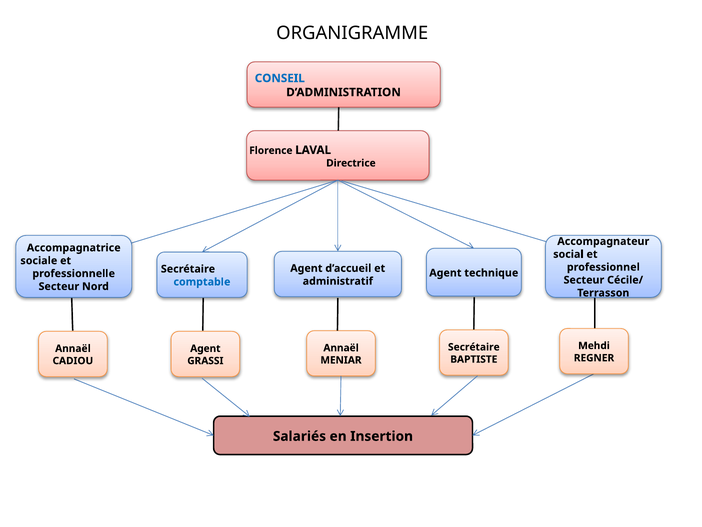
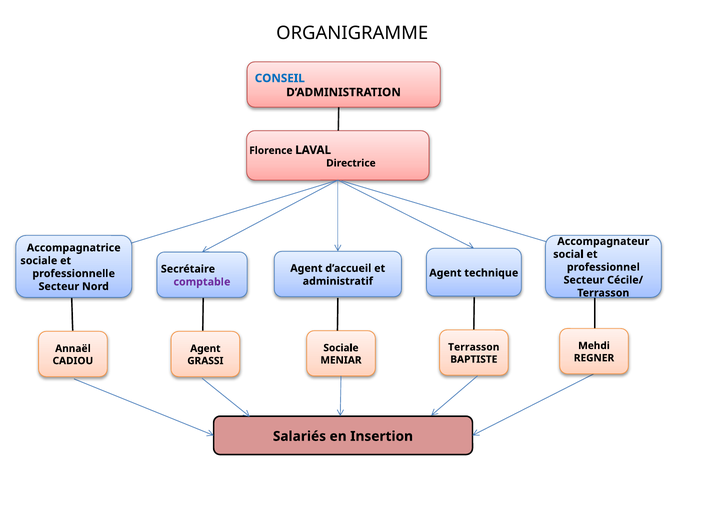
comptable colour: blue -> purple
Secrétaire at (474, 347): Secrétaire -> Terrasson
Annaël at (341, 348): Annaël -> Sociale
